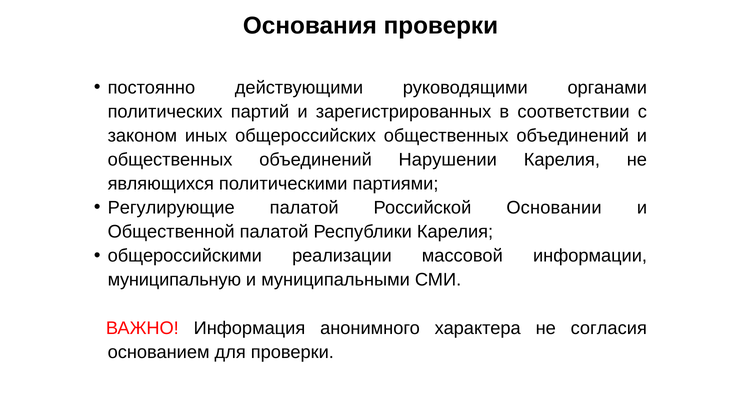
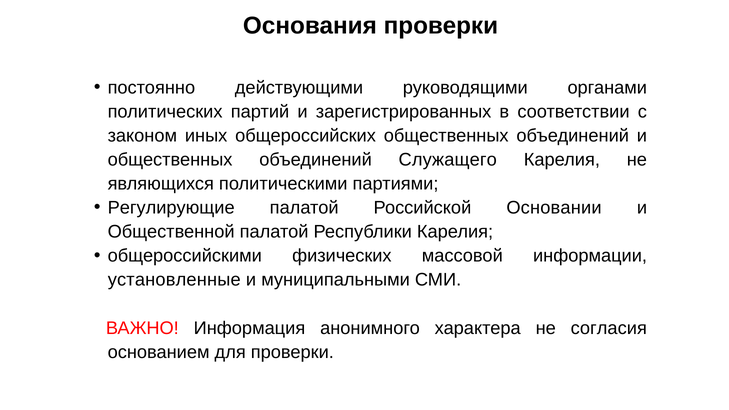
Нарушении: Нарушении -> Служащего
реализации: реализации -> физических
муниципальную: муниципальную -> установленные
